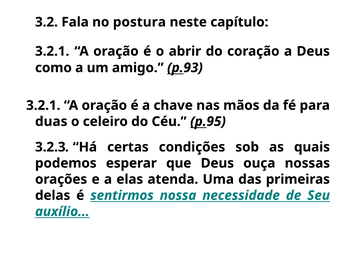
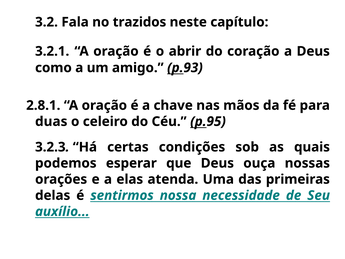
postura: postura -> trazidos
3.2.1 at (43, 105): 3.2.1 -> 2.8.1
